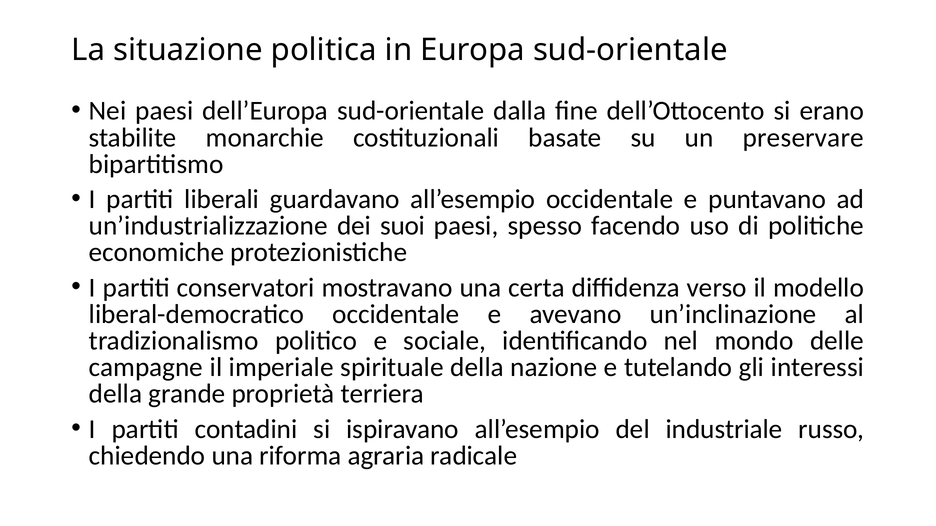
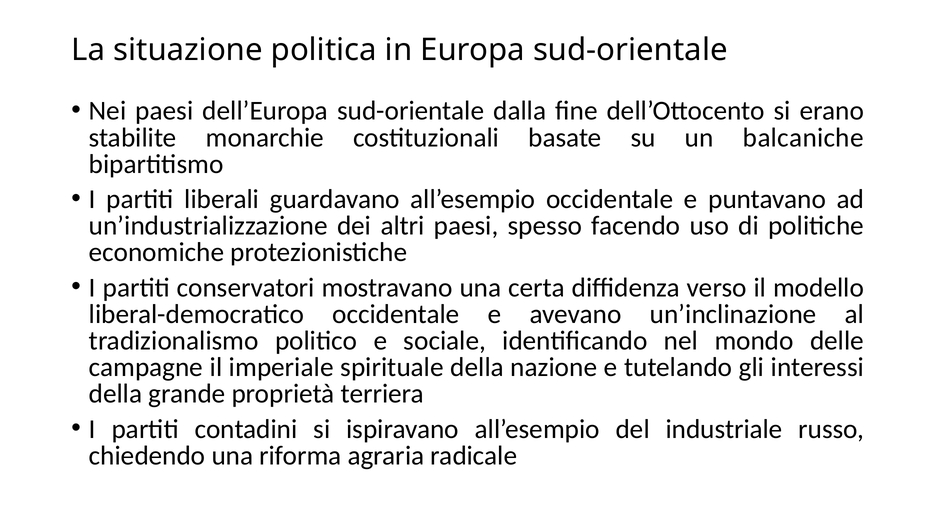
preservare: preservare -> balcaniche
suoi: suoi -> altri
